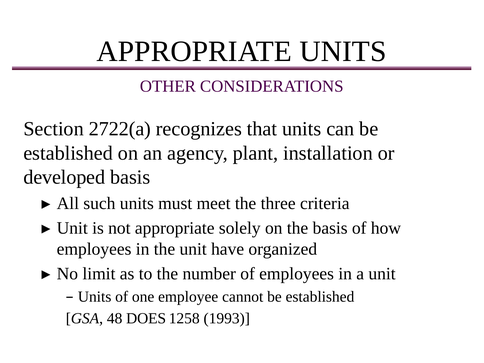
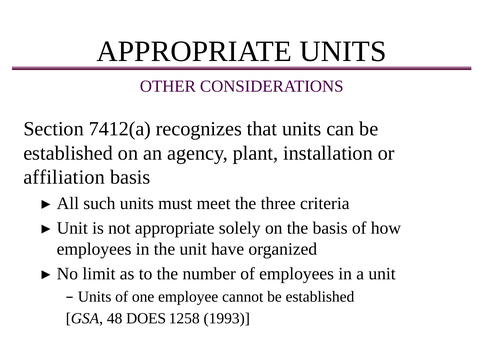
2722(a: 2722(a -> 7412(a
developed: developed -> affiliation
